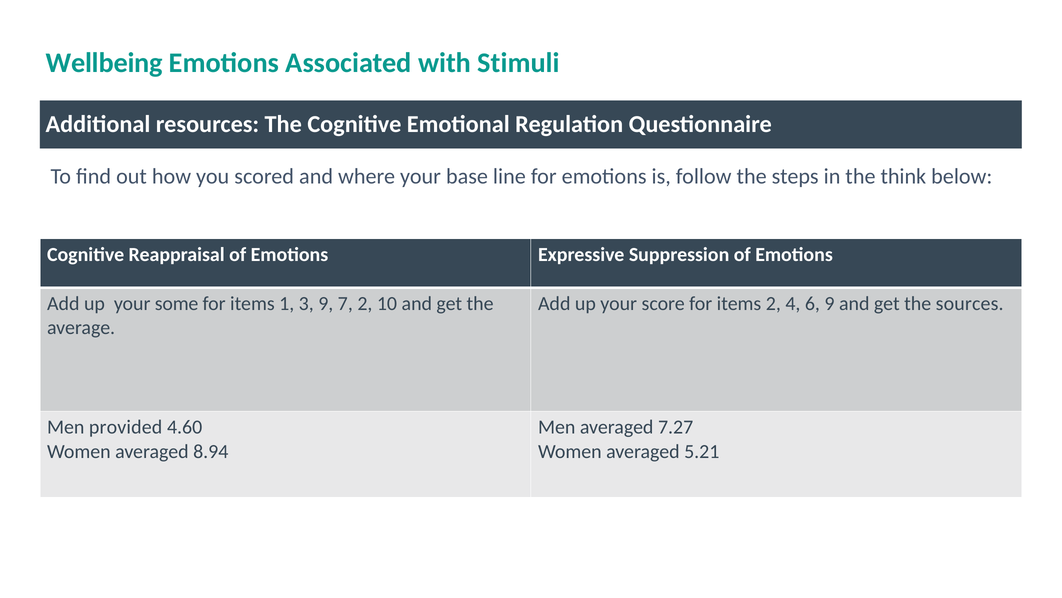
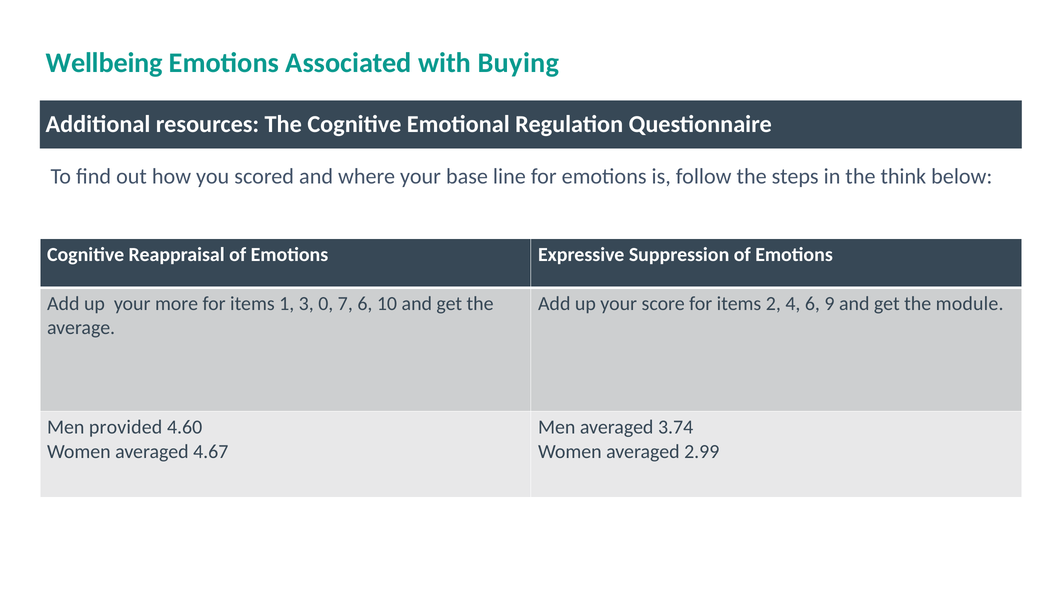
Stimuli: Stimuli -> Buying
some: some -> more
3 9: 9 -> 0
7 2: 2 -> 6
sources: sources -> module
7.27: 7.27 -> 3.74
8.94: 8.94 -> 4.67
5.21: 5.21 -> 2.99
